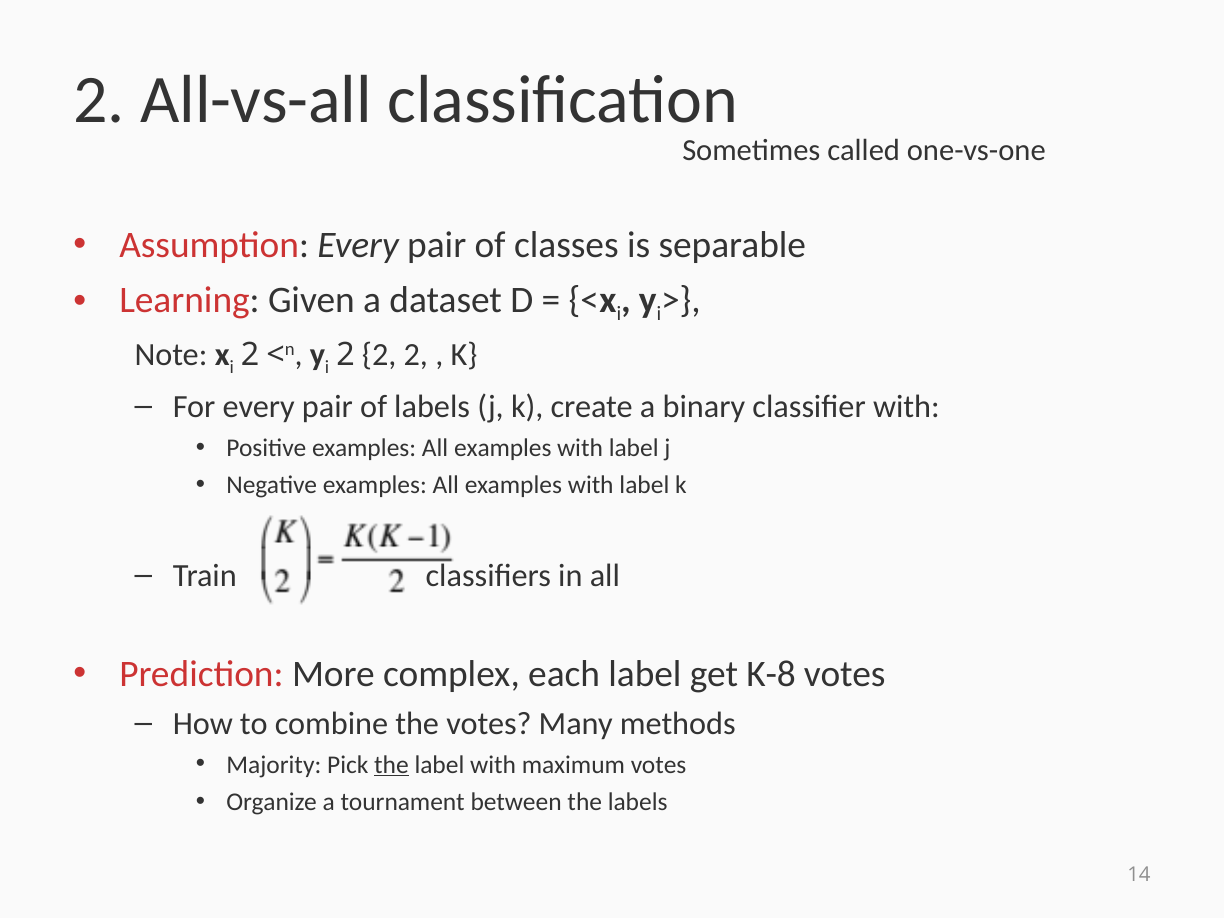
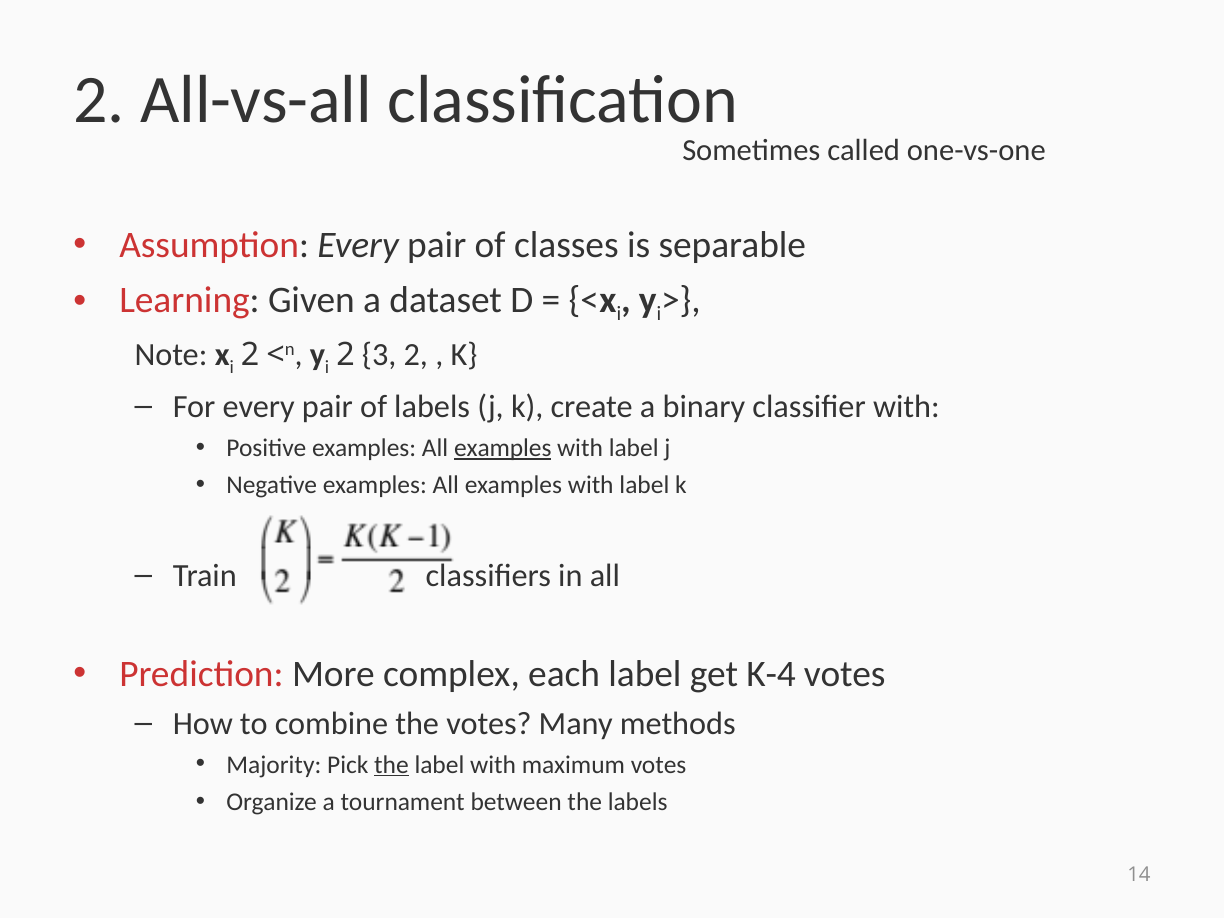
2 at (379, 355): 2 -> 3
examples at (503, 448) underline: none -> present
K-8: K-8 -> K-4
